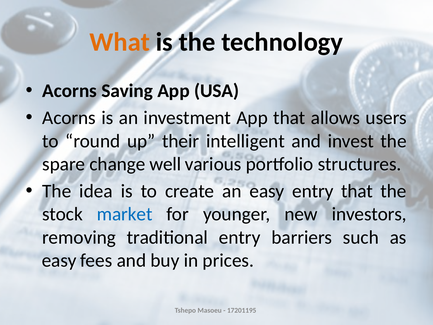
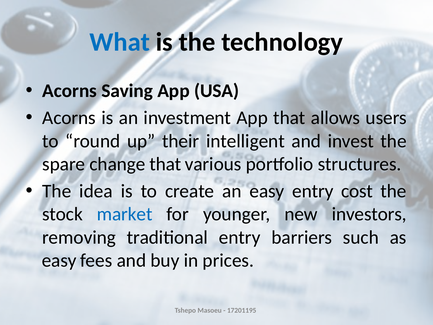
What colour: orange -> blue
change well: well -> that
entry that: that -> cost
